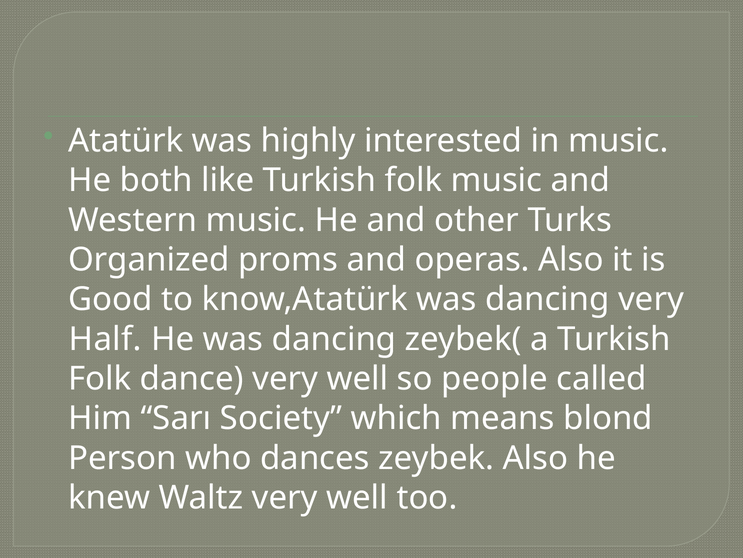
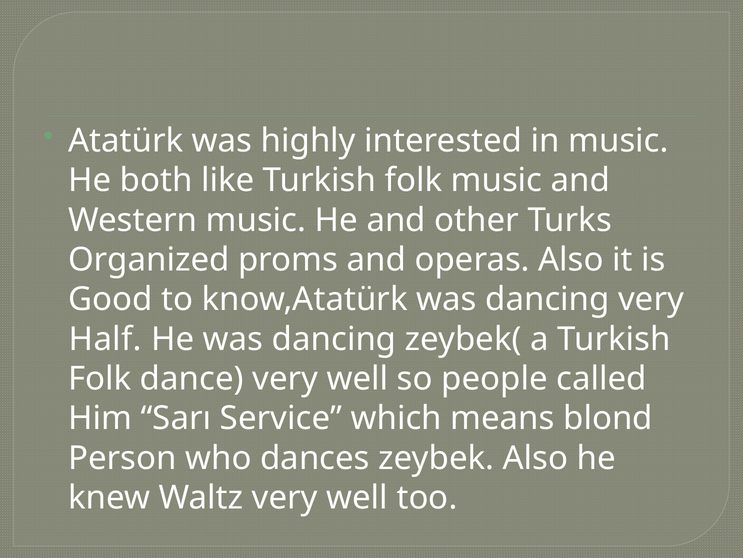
Society: Society -> Service
